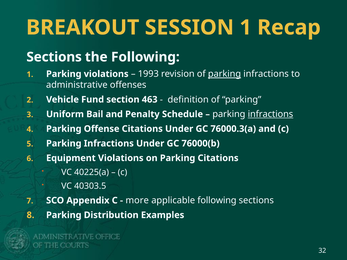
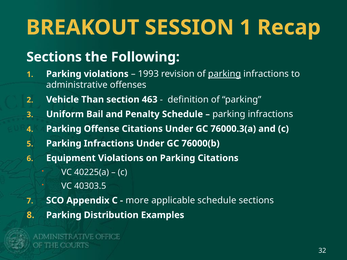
Fund: Fund -> Than
infractions at (270, 114) underline: present -> none
applicable following: following -> schedule
